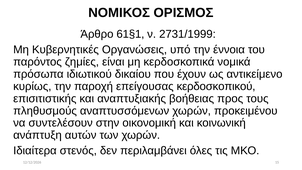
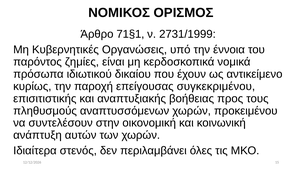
61§1: 61§1 -> 71§1
κερδοσκοπικού: κερδοσκοπικού -> συγκεκριμένου
